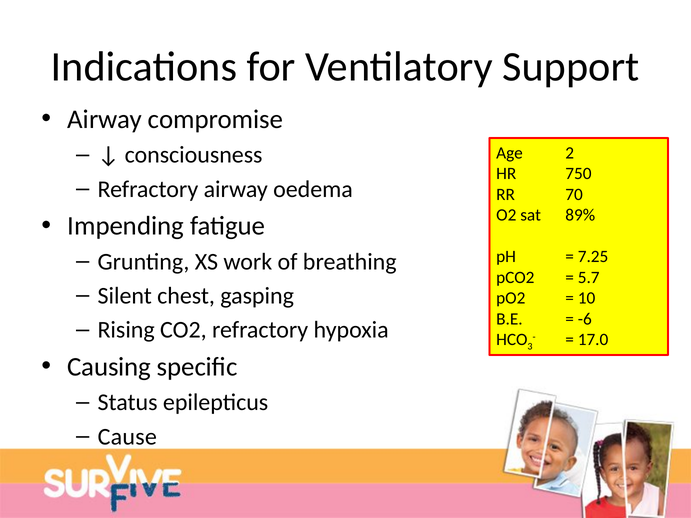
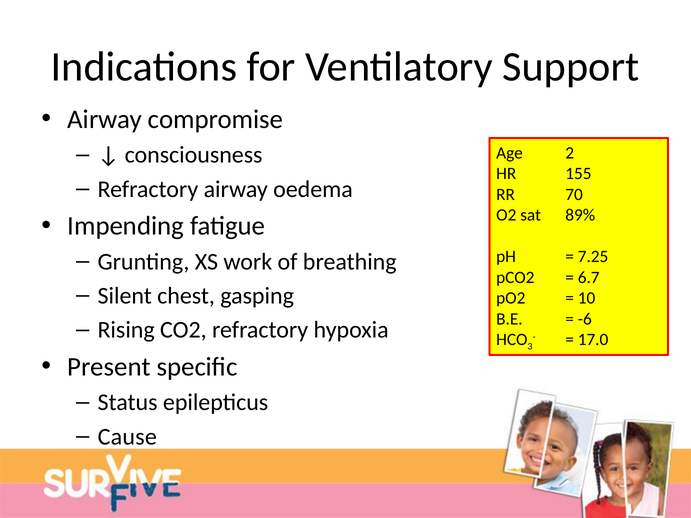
750: 750 -> 155
5.7: 5.7 -> 6.7
Causing: Causing -> Present
